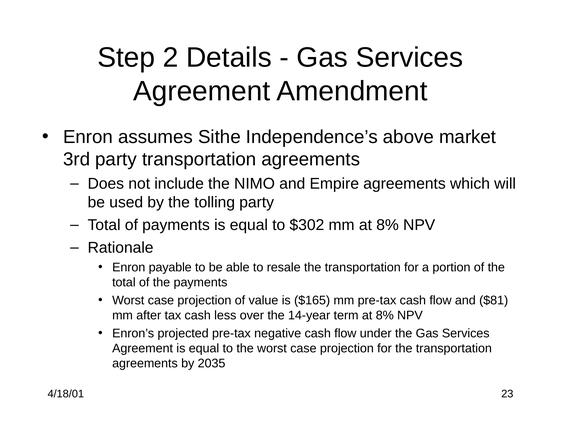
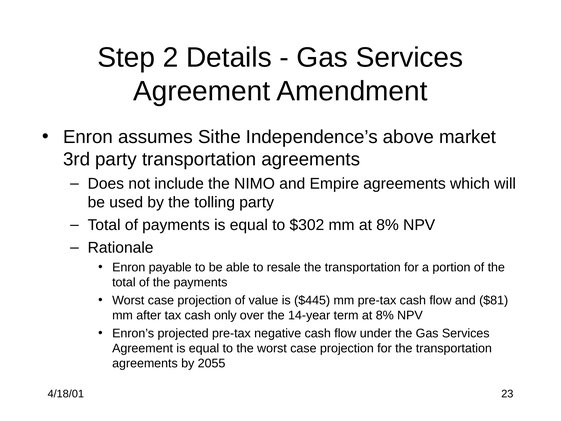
$165: $165 -> $445
less: less -> only
2035: 2035 -> 2055
